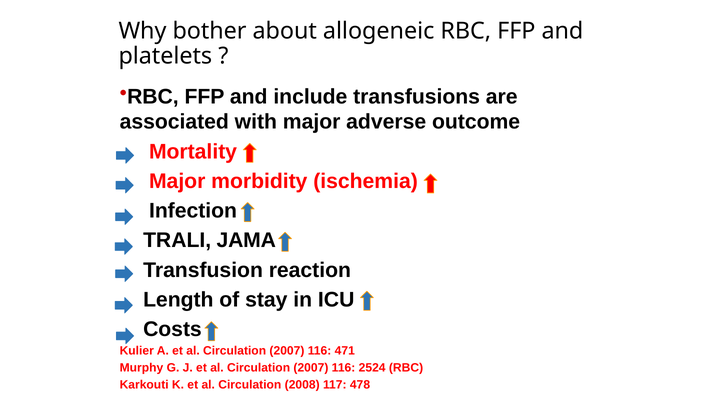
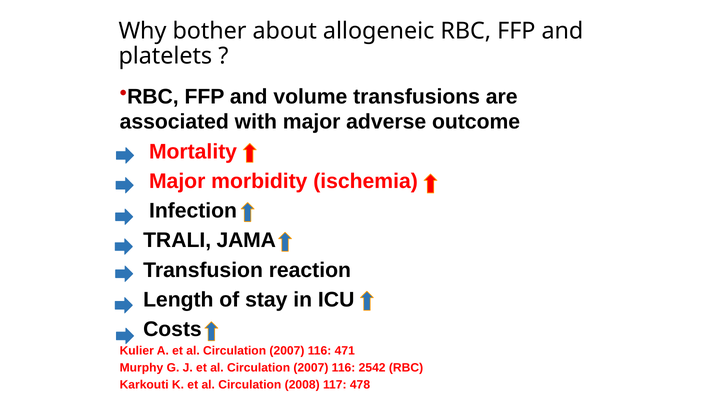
include: include -> volume
2524: 2524 -> 2542
